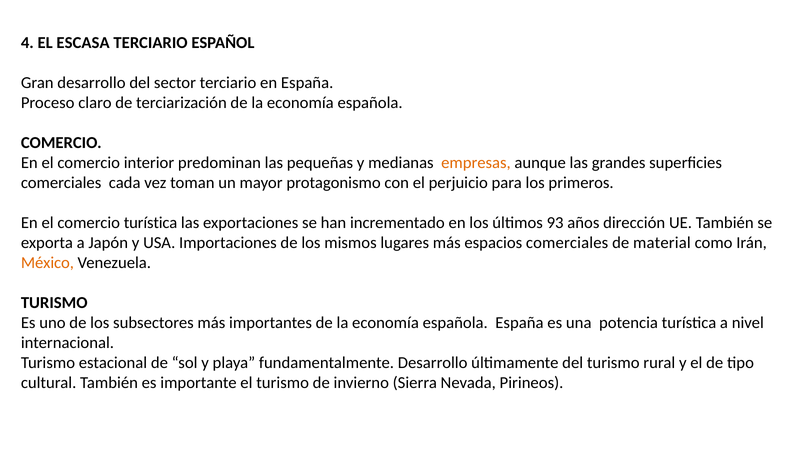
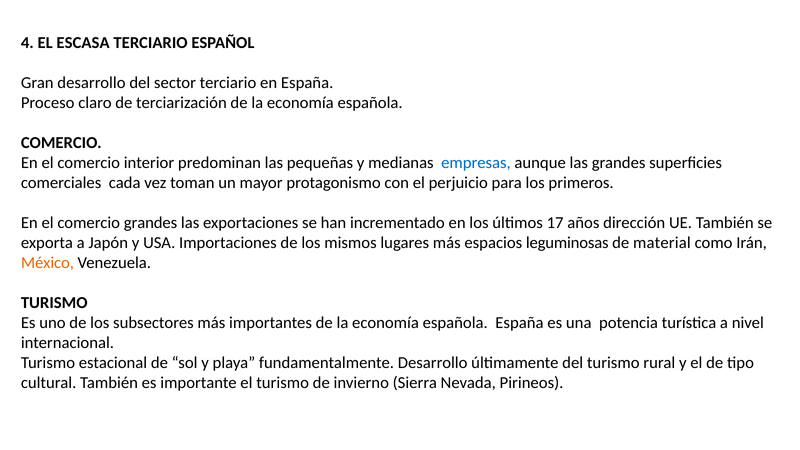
empresas colour: orange -> blue
comercio turística: turística -> grandes
93: 93 -> 17
espacios comerciales: comerciales -> leguminosas
